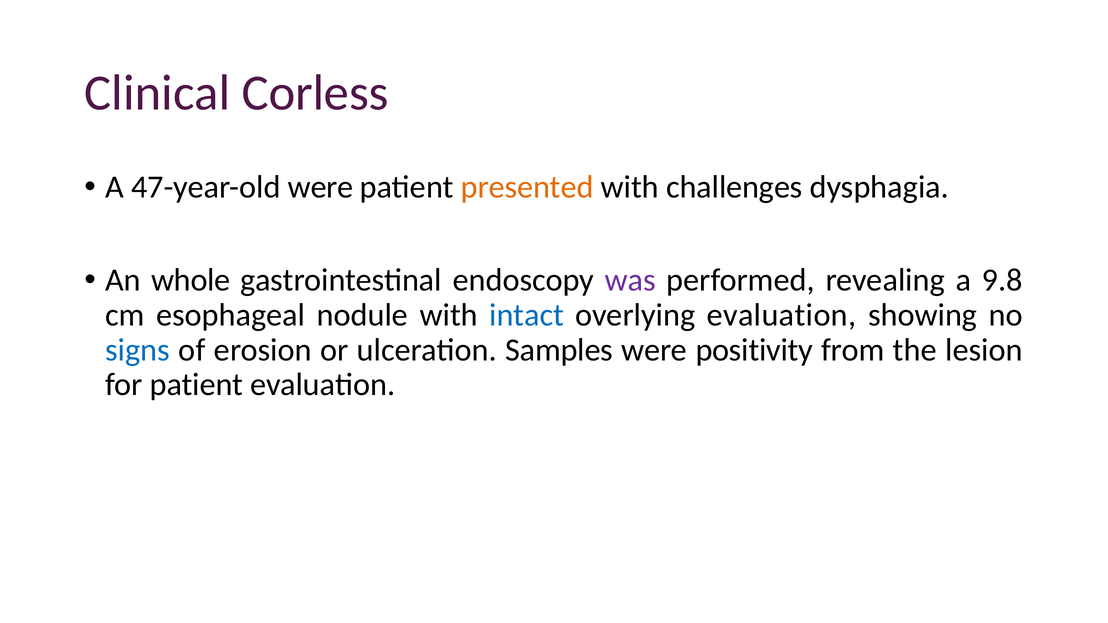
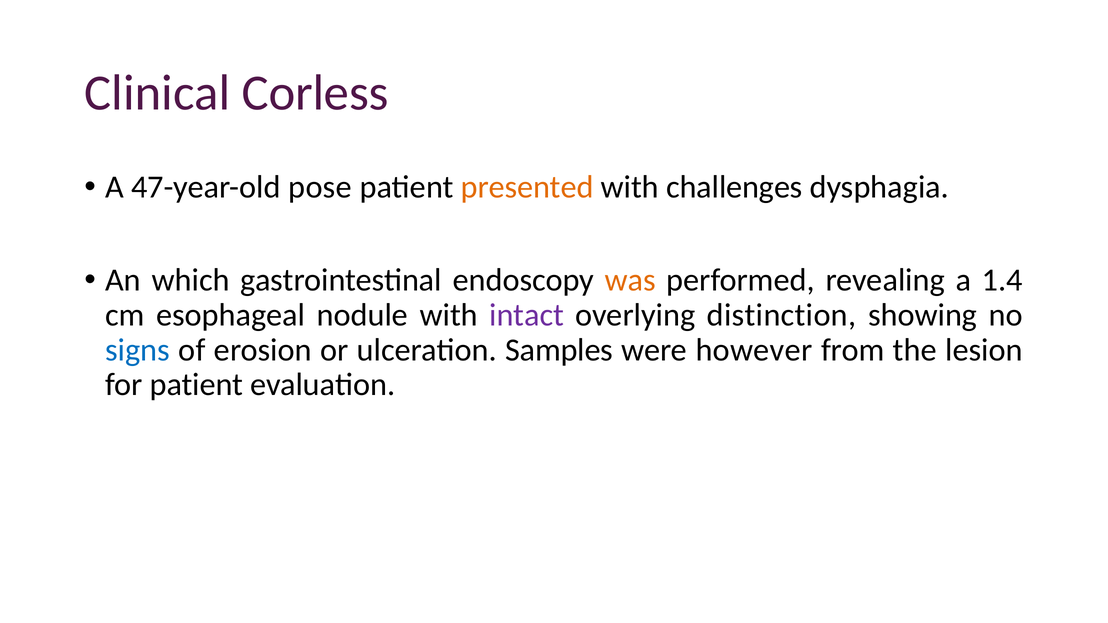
47-year-old were: were -> pose
whole: whole -> which
was colour: purple -> orange
9.8: 9.8 -> 1.4
intact colour: blue -> purple
overlying evaluation: evaluation -> distinction
positivity: positivity -> however
